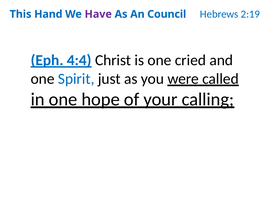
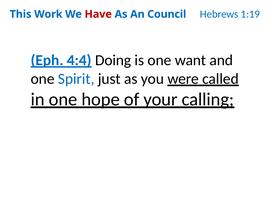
Hand: Hand -> Work
Have colour: purple -> red
2:19: 2:19 -> 1:19
Christ: Christ -> Doing
cried: cried -> want
